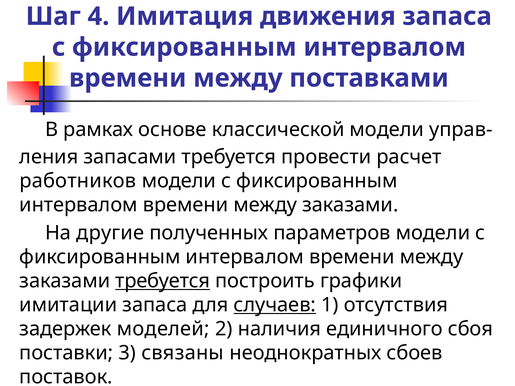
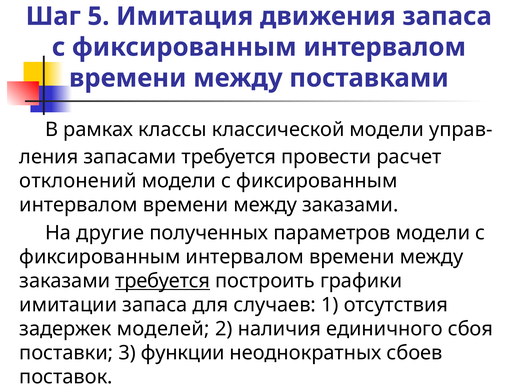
4: 4 -> 5
основе: основе -> классы
работников: работников -> отклонений
случаев underline: present -> none
связаны: связаны -> функции
